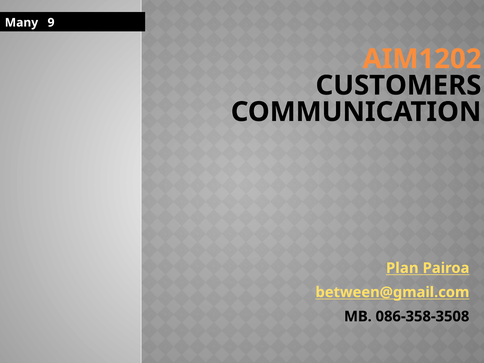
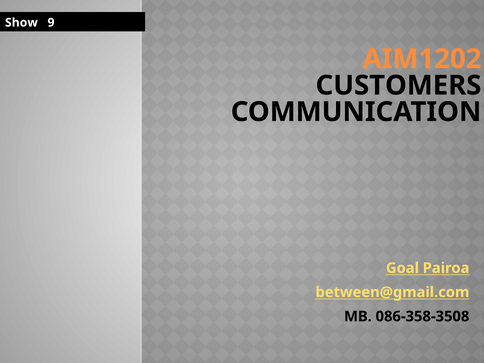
Many: Many -> Show
Plan: Plan -> Goal
